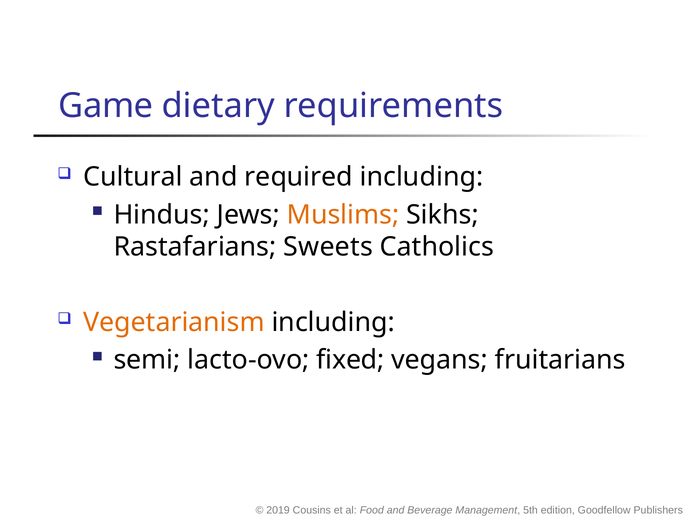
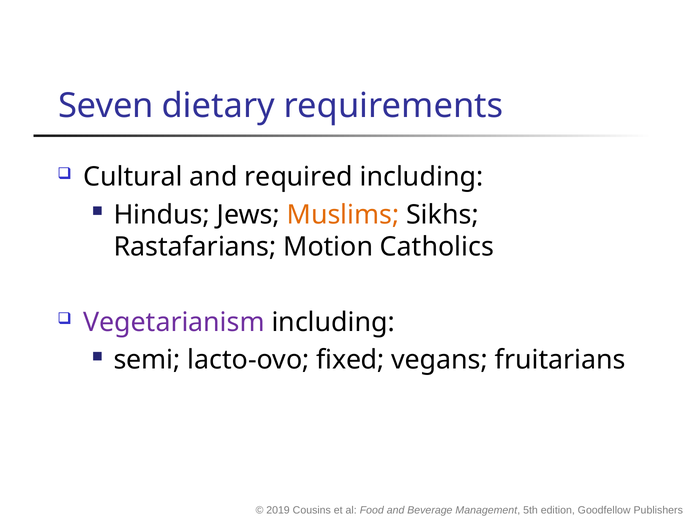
Game: Game -> Seven
Sweets: Sweets -> Motion
Vegetarianism colour: orange -> purple
